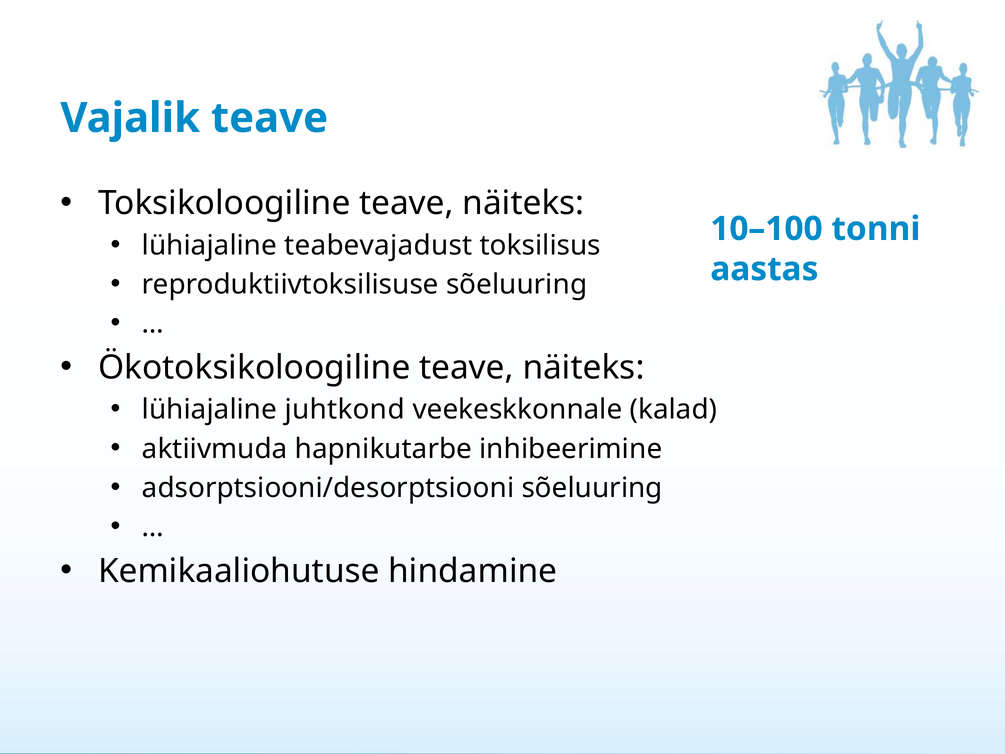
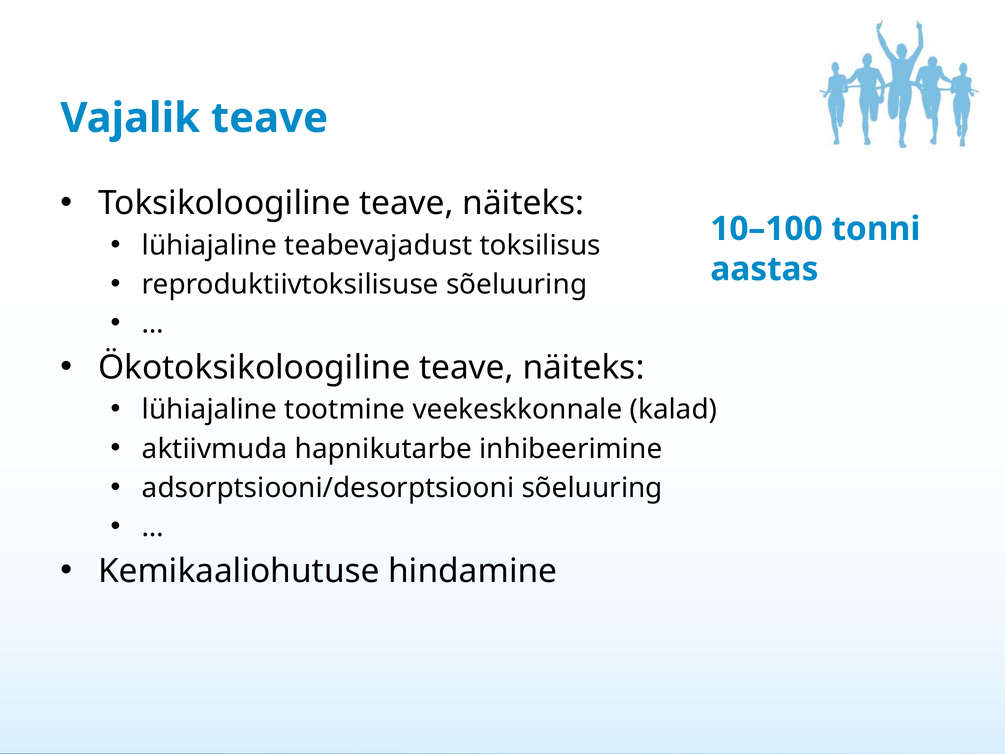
juhtkond: juhtkond -> tootmine
